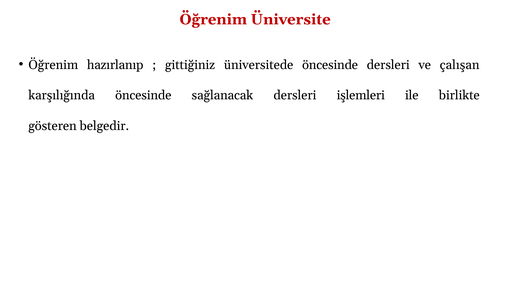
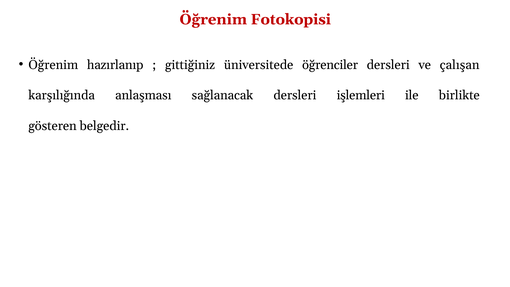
Üniversite: Üniversite -> Fotokopisi
üniversitede öncesinde: öncesinde -> öğrenciler
karşılığında öncesinde: öncesinde -> anlaşması
